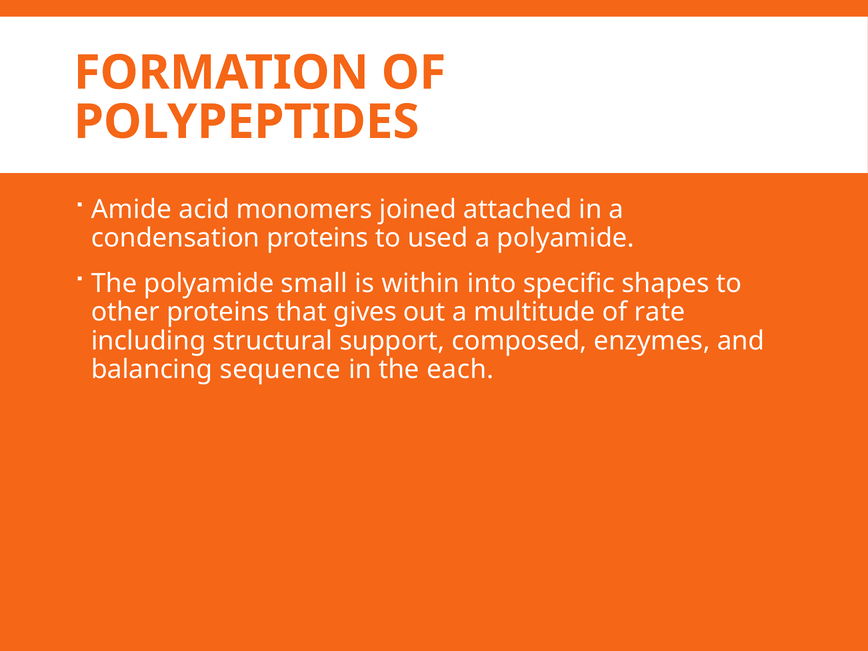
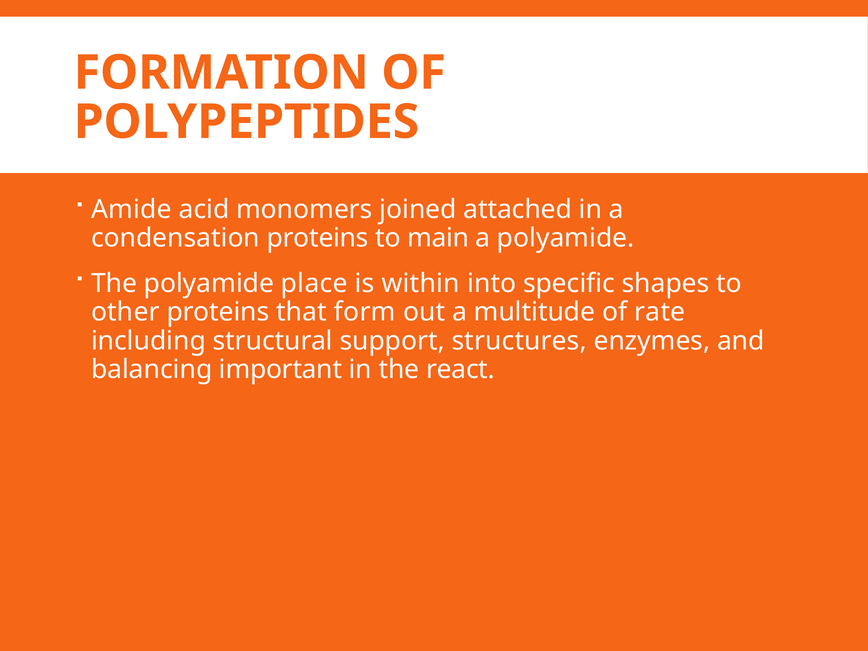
used: used -> main
small: small -> place
gives: gives -> form
composed: composed -> structures
sequence: sequence -> important
each: each -> react
